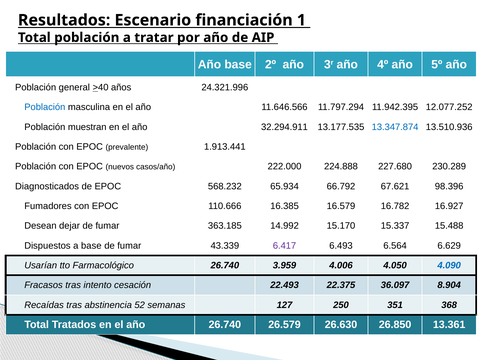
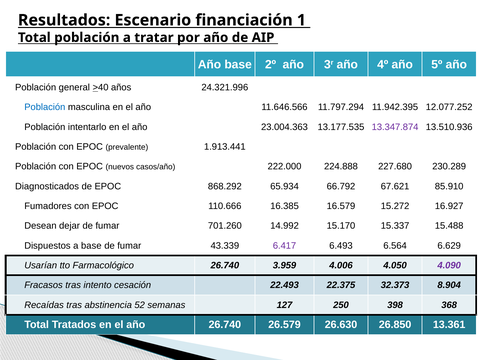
muestran: muestran -> intentarlo
32.294.911: 32.294.911 -> 23.004.363
13.347.874 colour: blue -> purple
568.232: 568.232 -> 868.292
98.396: 98.396 -> 85.910
16.782: 16.782 -> 15.272
363.185: 363.185 -> 701.260
4.090 colour: blue -> purple
36.097: 36.097 -> 32.373
351: 351 -> 398
